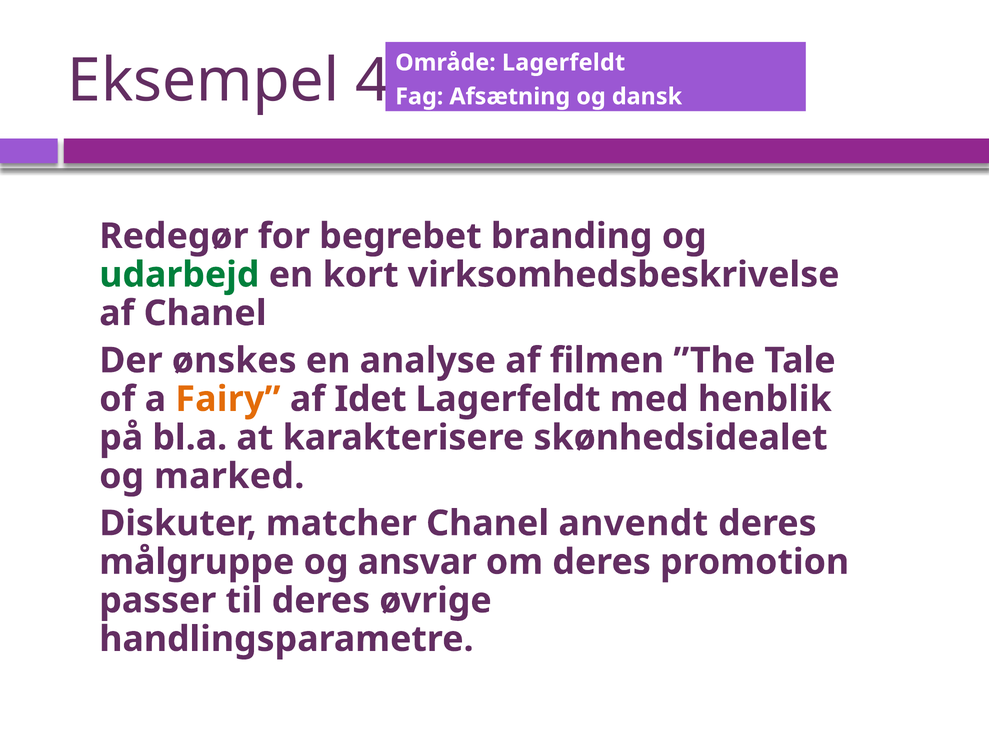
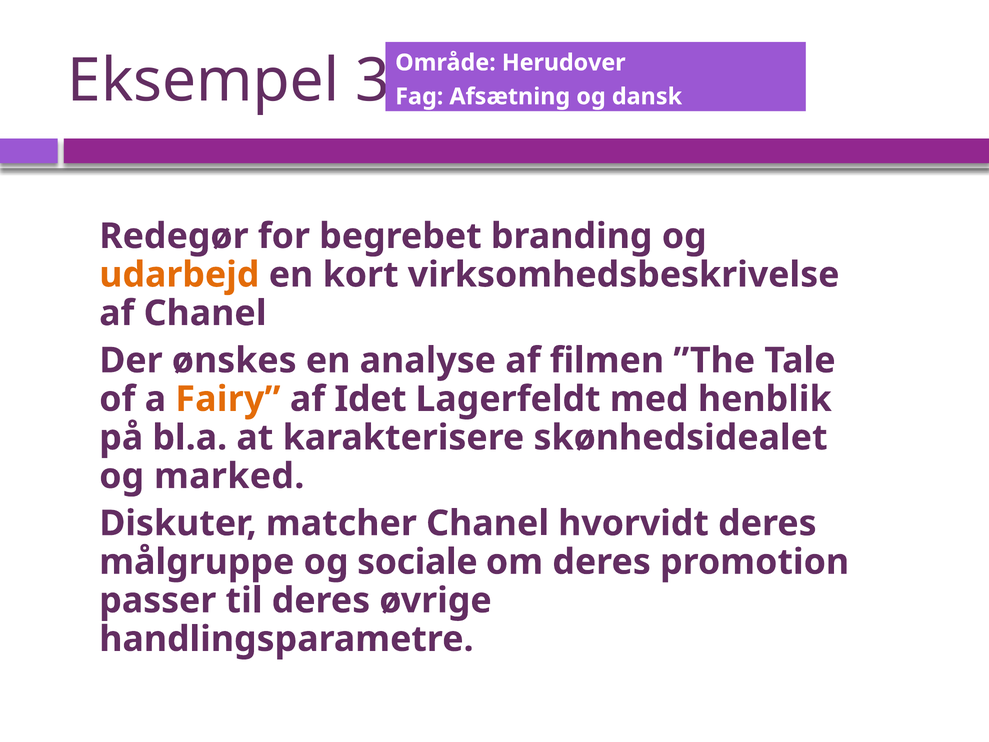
4: 4 -> 3
Område Lagerfeldt: Lagerfeldt -> Herudover
udarbejd colour: green -> orange
anvendt: anvendt -> hvorvidt
ansvar: ansvar -> sociale
